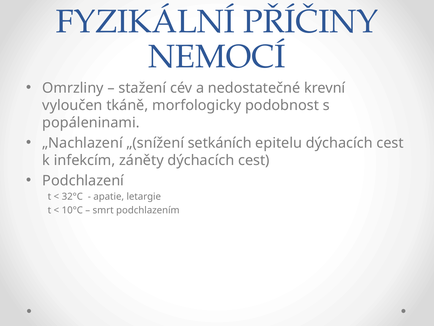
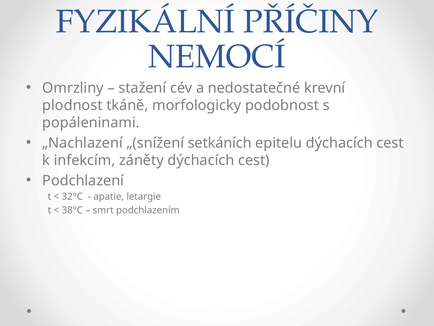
vyloučen: vyloučen -> plodnost
10°C: 10°C -> 38°C
